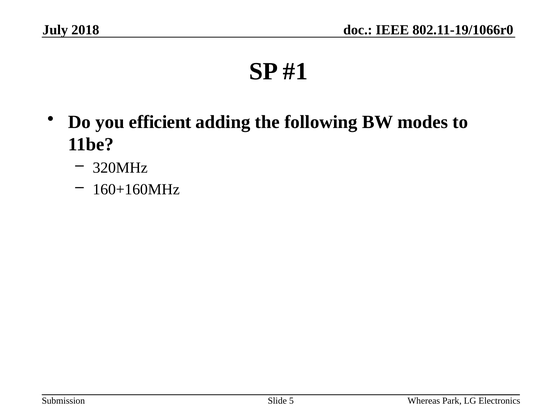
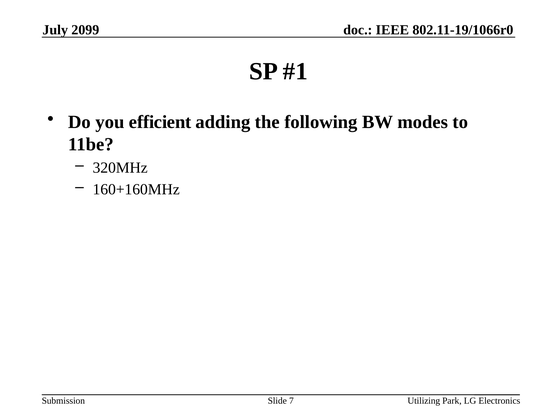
2018: 2018 -> 2099
5: 5 -> 7
Whereas: Whereas -> Utilizing
